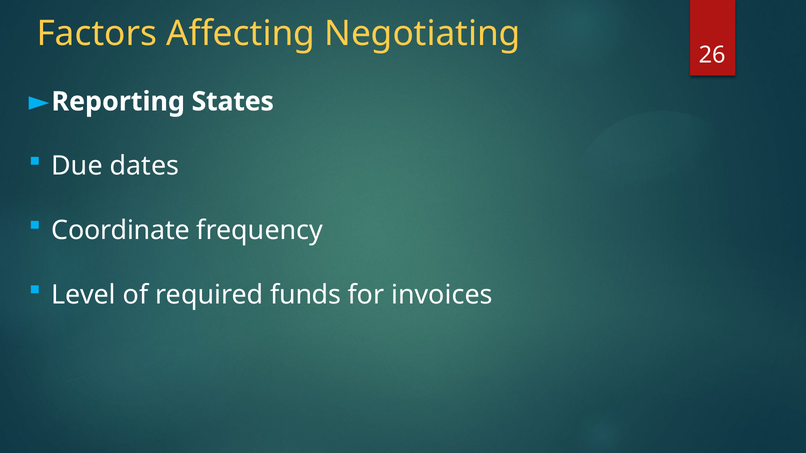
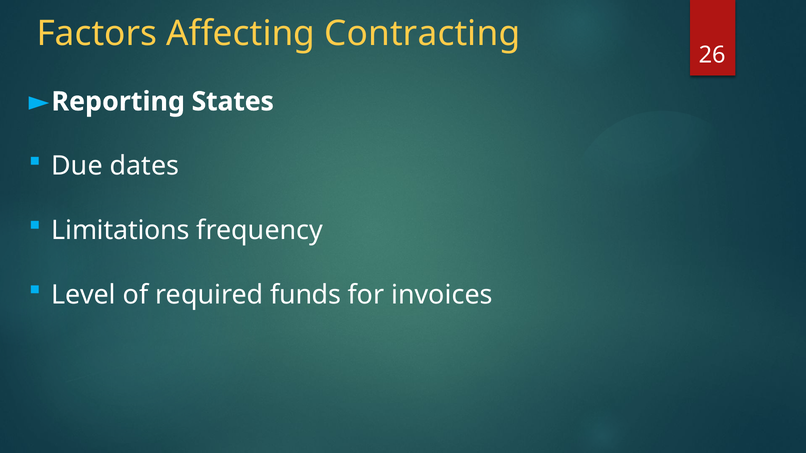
Negotiating: Negotiating -> Contracting
Coordinate: Coordinate -> Limitations
